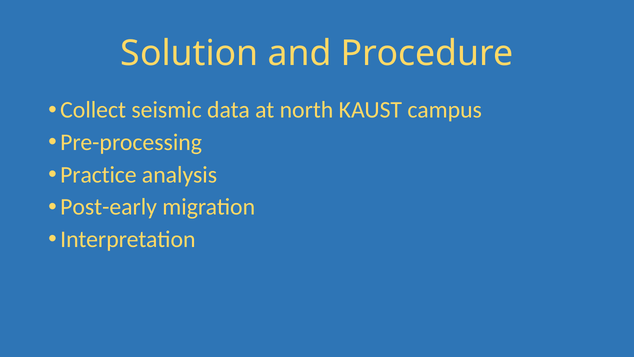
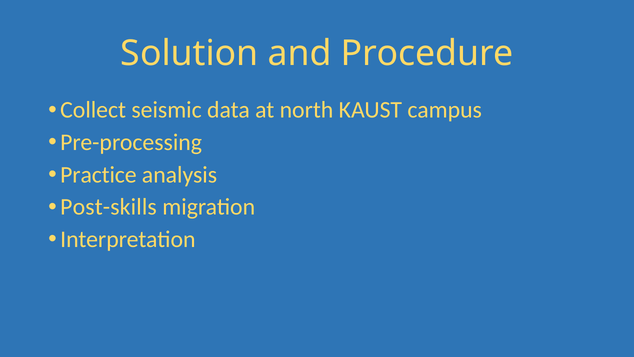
Post-early: Post-early -> Post-skills
